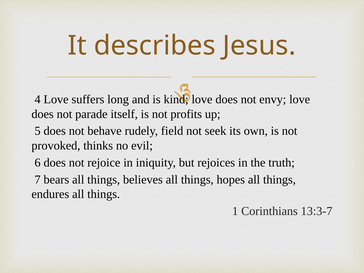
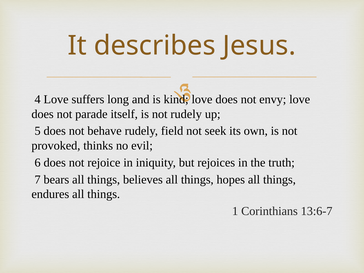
not profits: profits -> rudely
13:3-7: 13:3-7 -> 13:6-7
